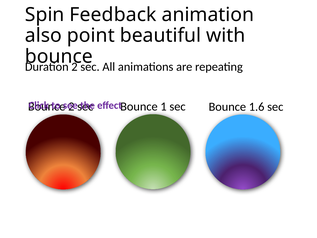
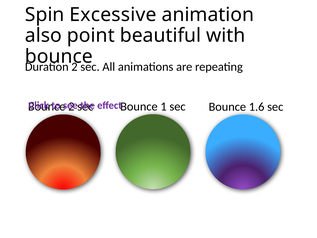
Feedback: Feedback -> Excessive
